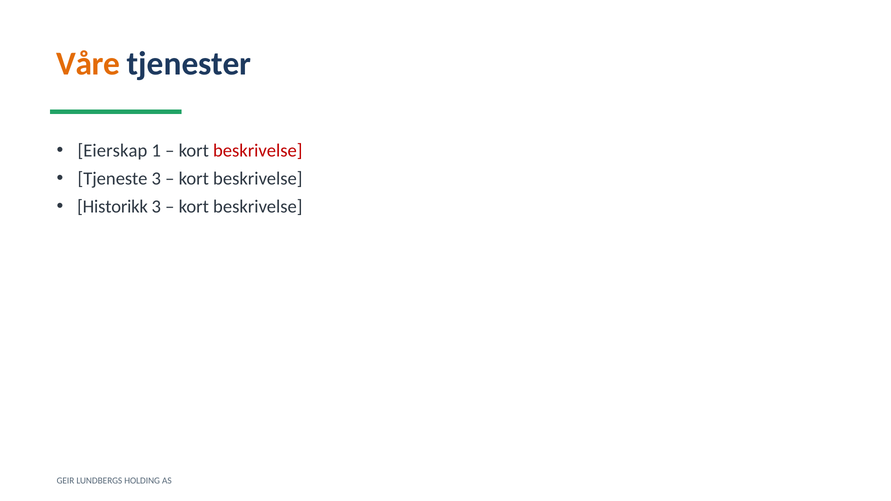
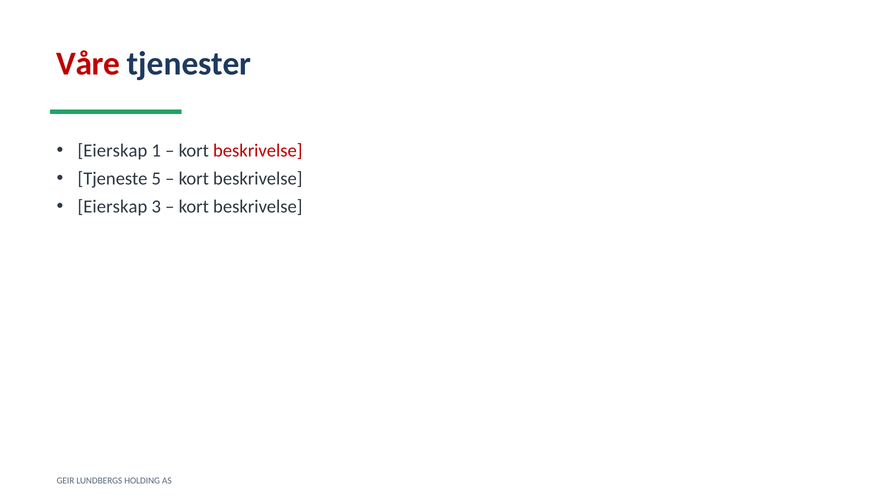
Våre colour: orange -> red
Tjeneste 3: 3 -> 5
Historikk at (113, 207): Historikk -> Eierskap
